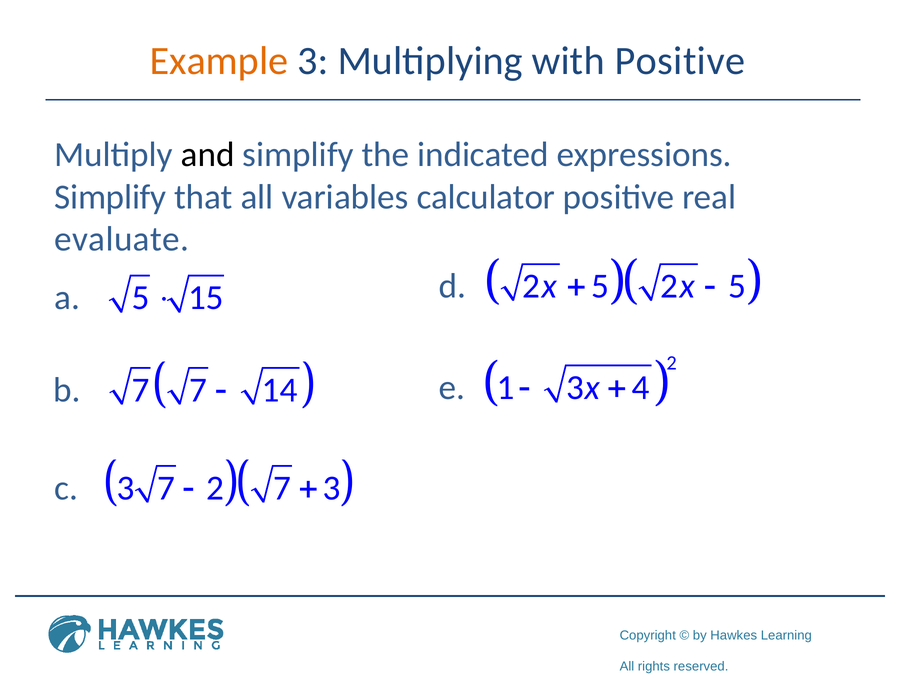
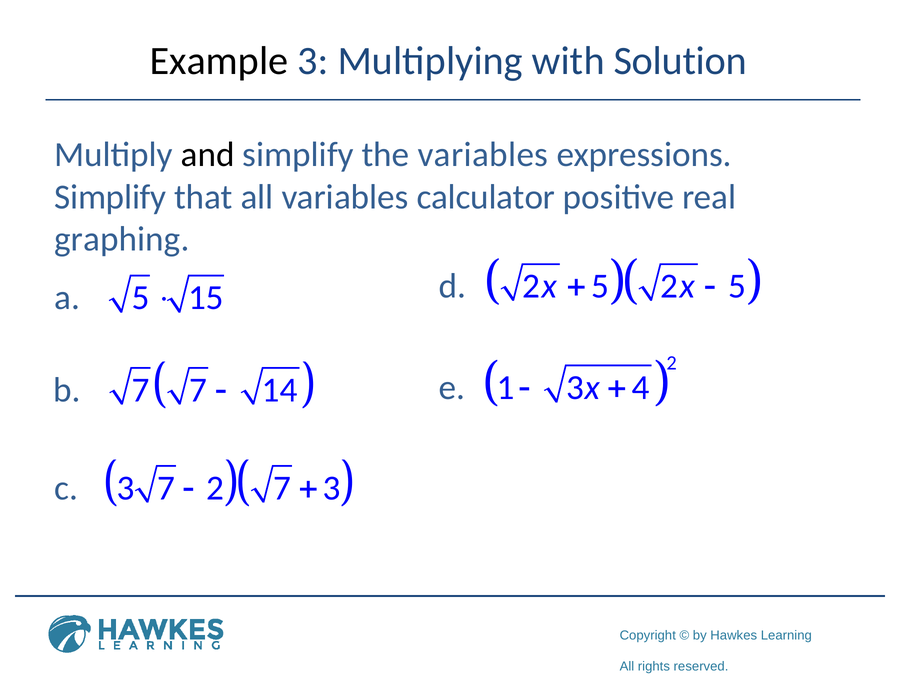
Example colour: orange -> black
with Positive: Positive -> Solution
the indicated: indicated -> variables
evaluate: evaluate -> graphing
